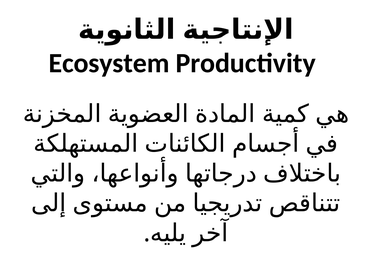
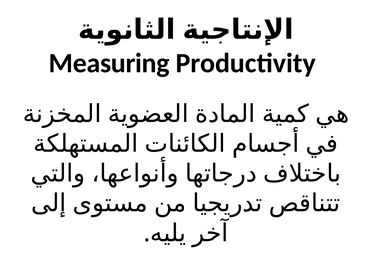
Ecosystem: Ecosystem -> Measuring
